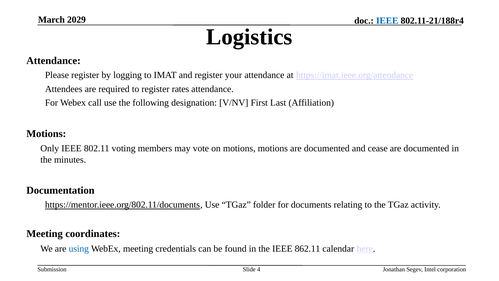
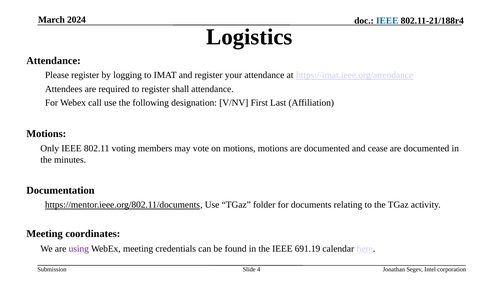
2029: 2029 -> 2024
rates: rates -> shall
using colour: blue -> purple
862.11: 862.11 -> 691.19
